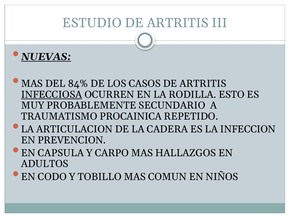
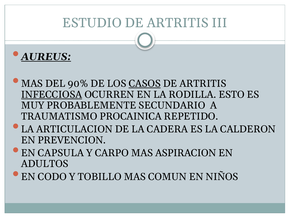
NUEVAS: NUEVAS -> AUREUS
84%: 84% -> 90%
CASOS underline: none -> present
INFECCION: INFECCION -> CALDERON
HALLAZGOS: HALLAZGOS -> ASPIRACION
